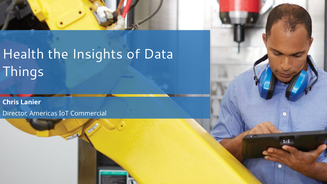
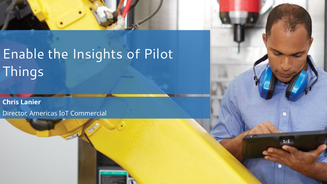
Health: Health -> Enable
Data: Data -> Pilot
